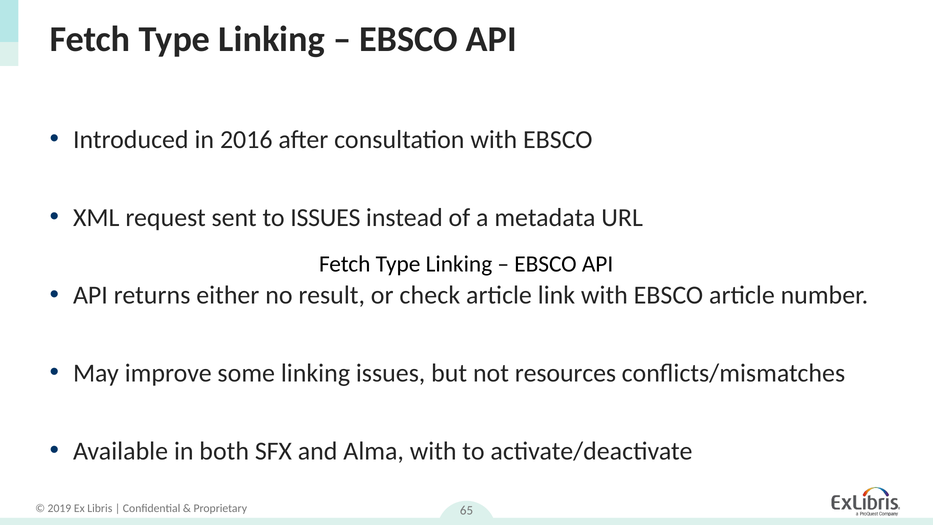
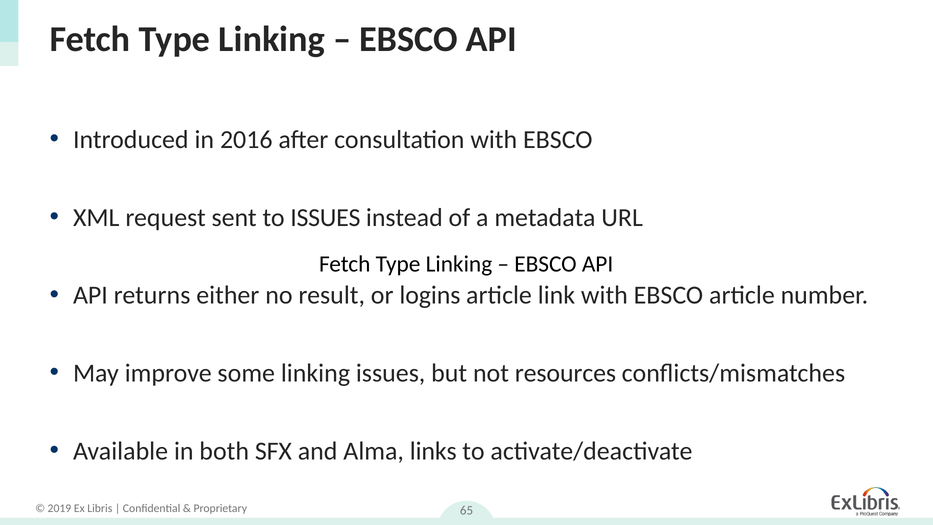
check: check -> logins
Alma with: with -> links
